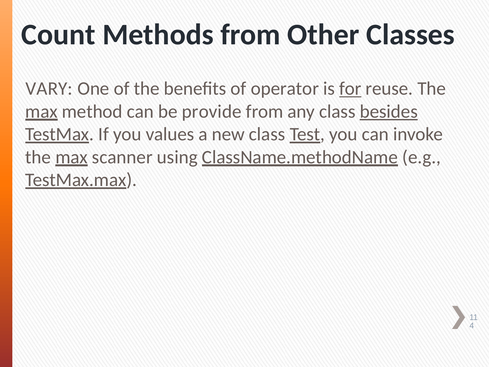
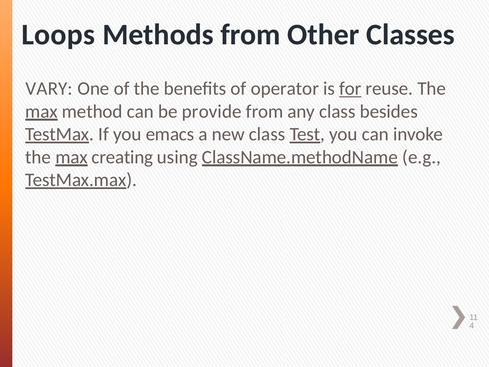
Count: Count -> Loops
besides underline: present -> none
values: values -> emacs
scanner: scanner -> creating
